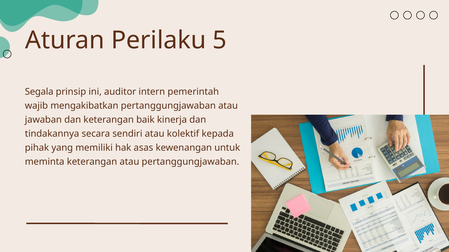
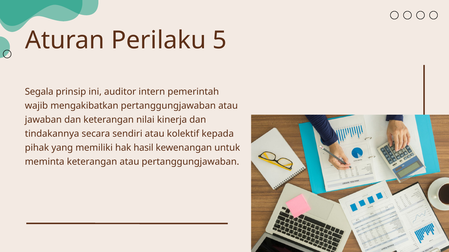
baik: baik -> nilai
asas: asas -> hasil
